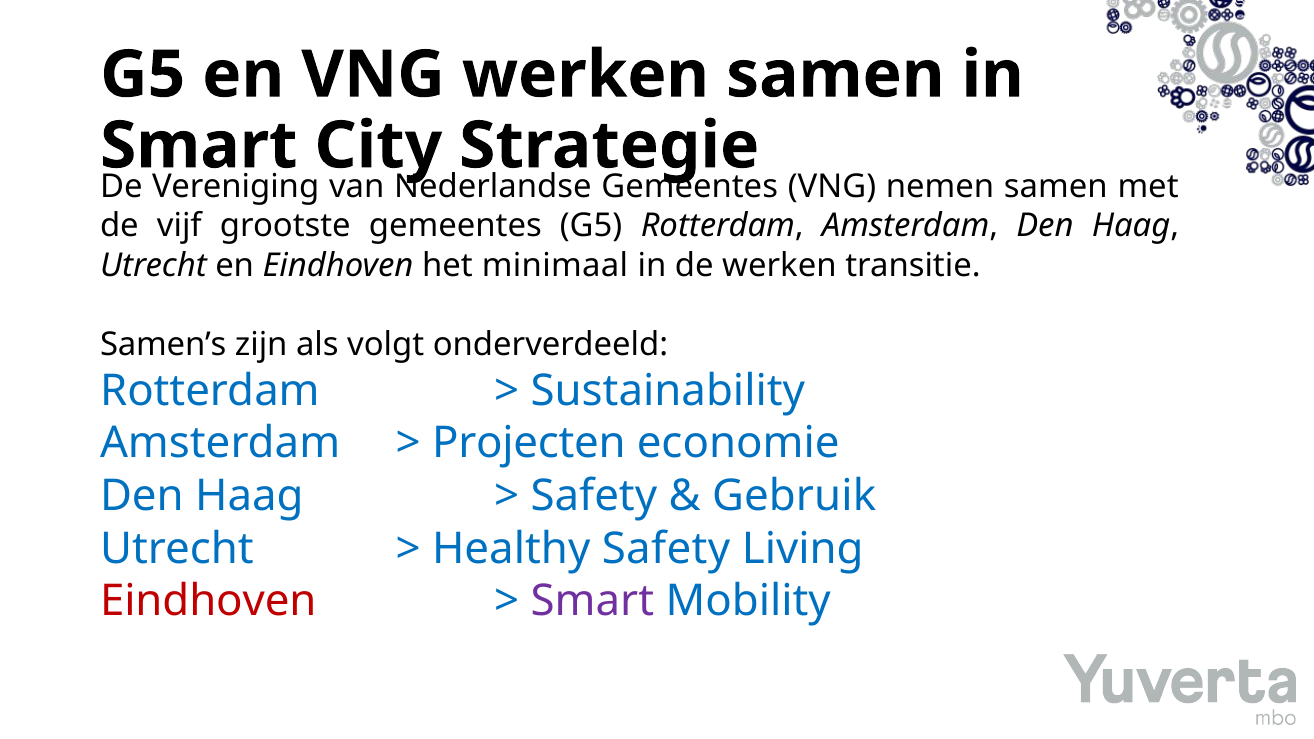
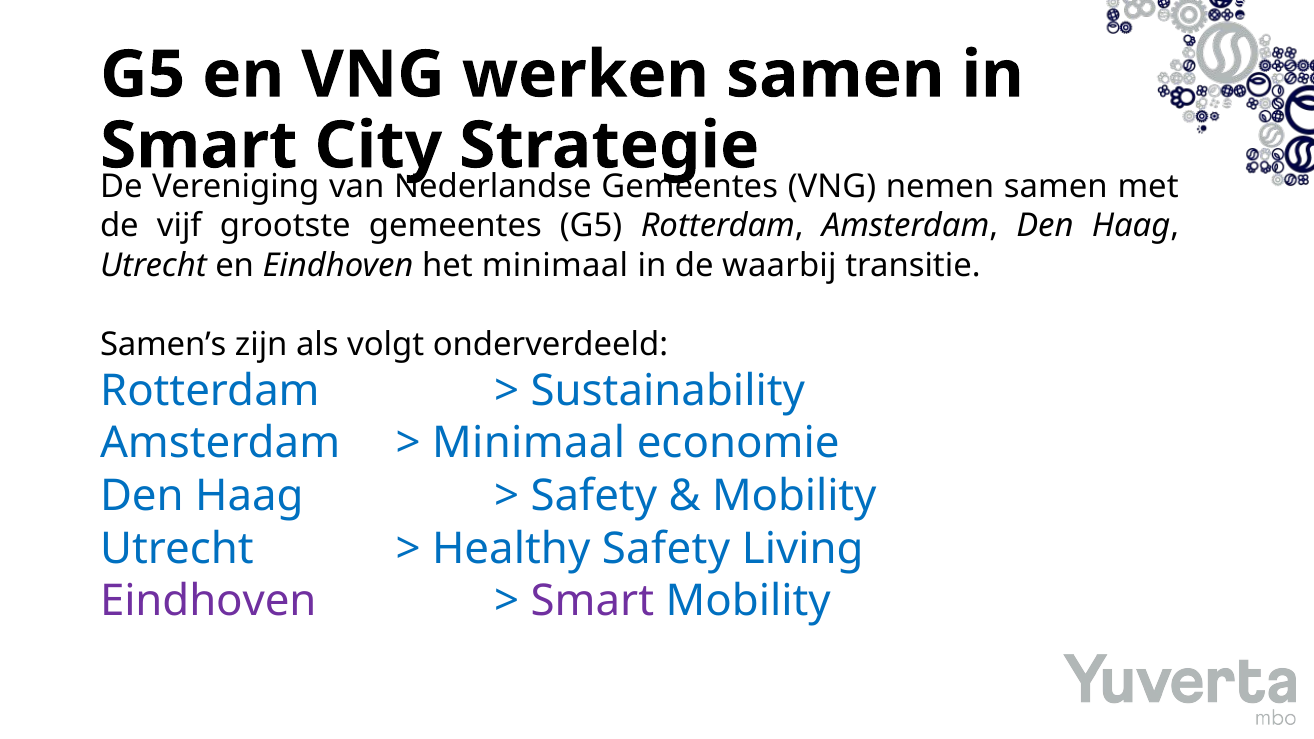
de werken: werken -> waarbij
Projecten at (529, 444): Projecten -> Minimaal
Gebruik at (794, 496): Gebruik -> Mobility
Eindhoven at (208, 601) colour: red -> purple
